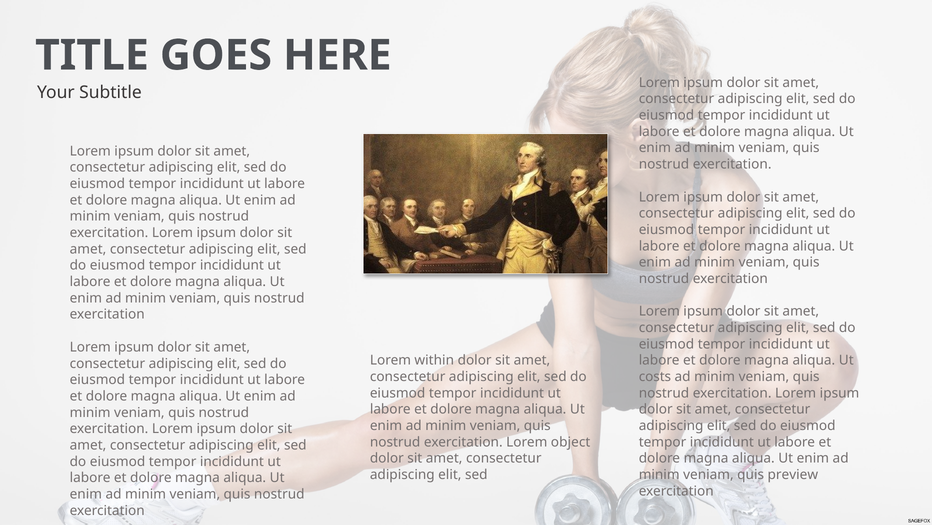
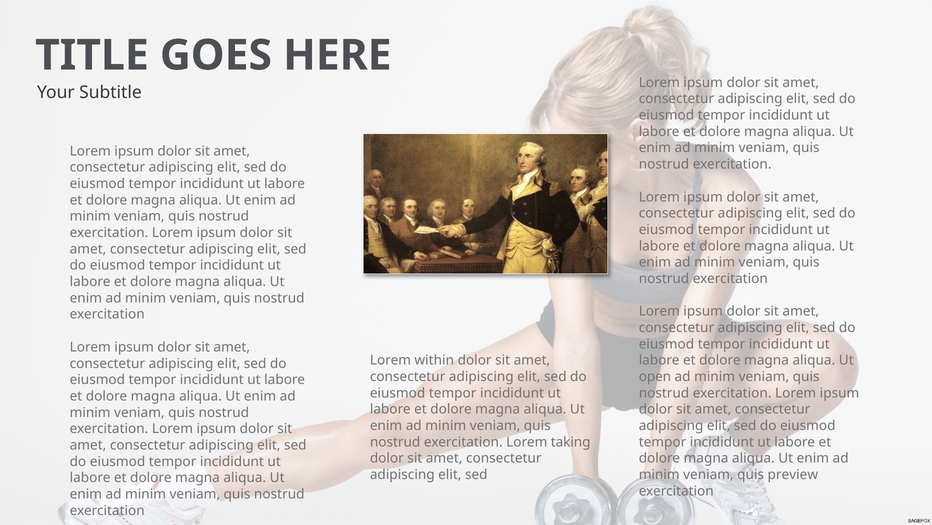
costs: costs -> open
object: object -> taking
